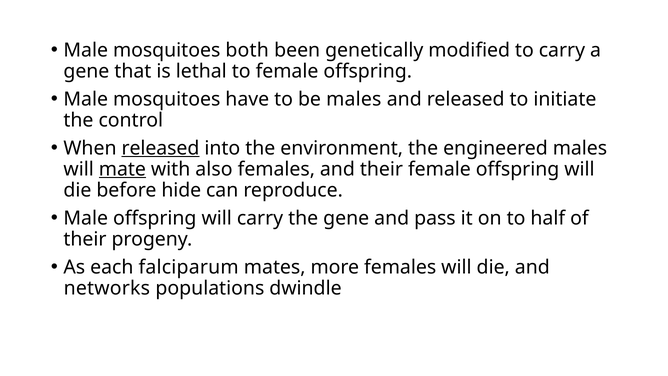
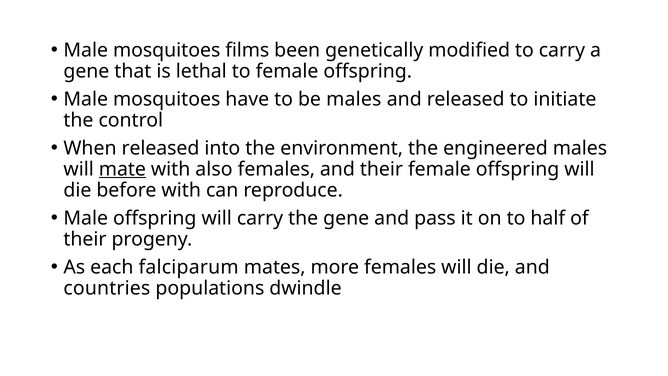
both: both -> films
released at (160, 148) underline: present -> none
before hide: hide -> with
networks: networks -> countries
